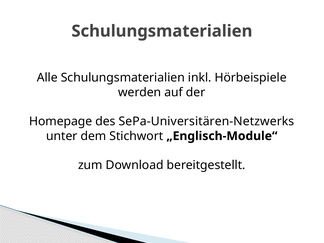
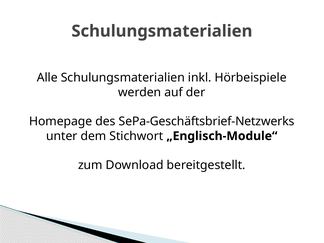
SePa-Universitären-Netzwerks: SePa-Universitären-Netzwerks -> SePa-Geschäftsbrief-Netzwerks
